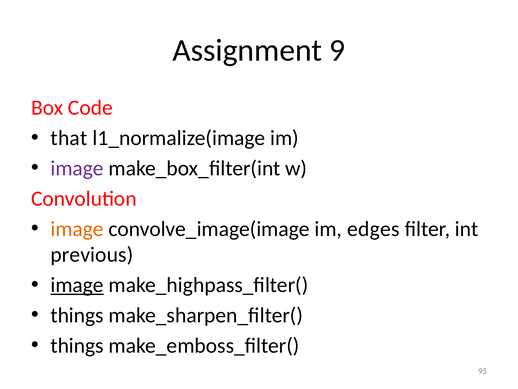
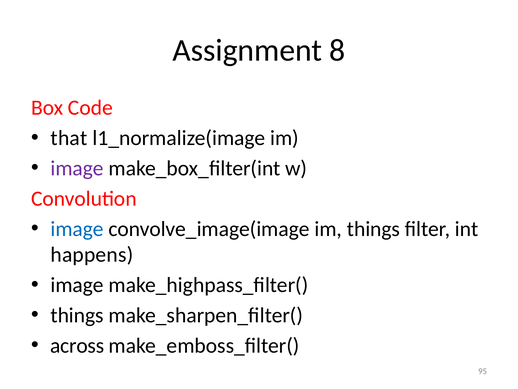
9: 9 -> 8
image at (77, 229) colour: orange -> blue
im edges: edges -> things
previous: previous -> happens
image at (77, 285) underline: present -> none
things at (77, 345): things -> across
